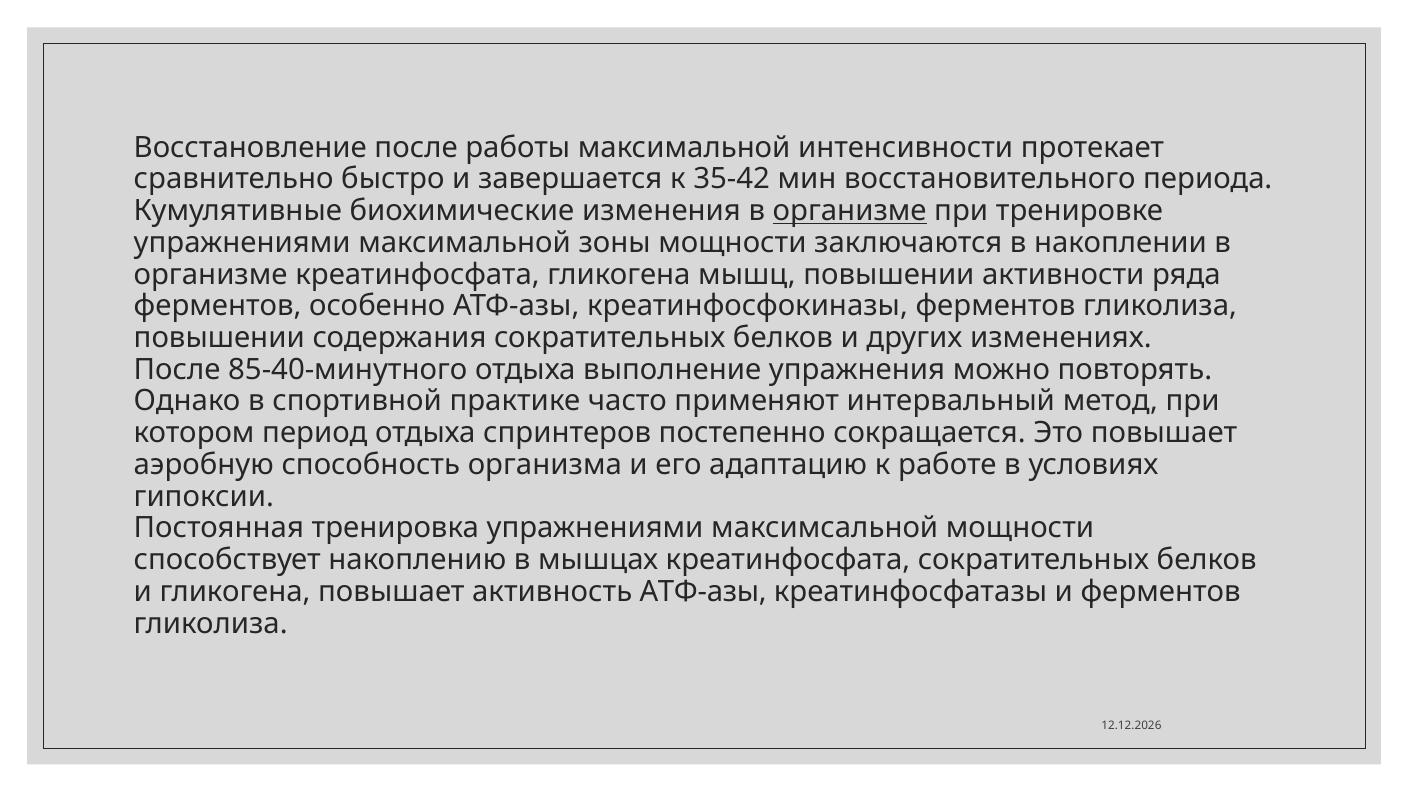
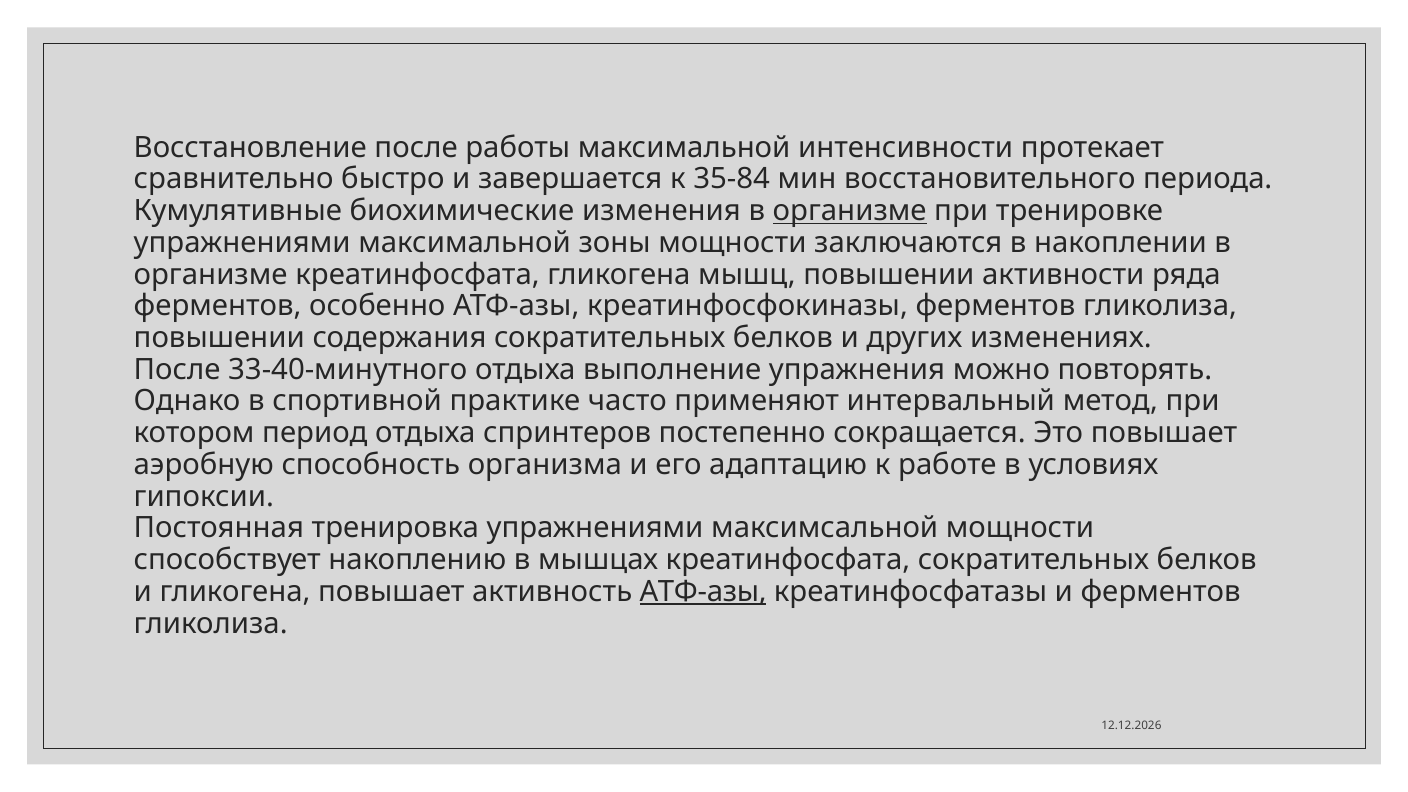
35-42: 35-42 -> 35-84
85-40-минутного: 85-40-минутного -> 33-40-минутного
АТФ-азы at (703, 592) underline: none -> present
